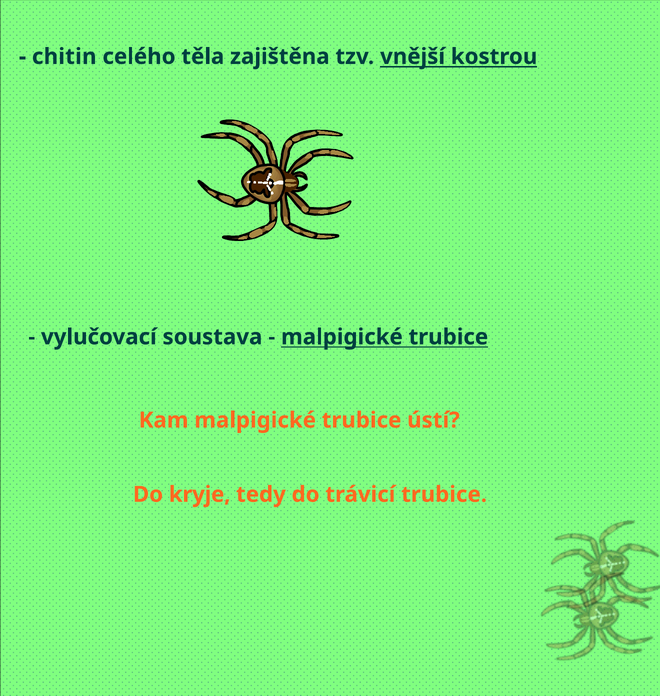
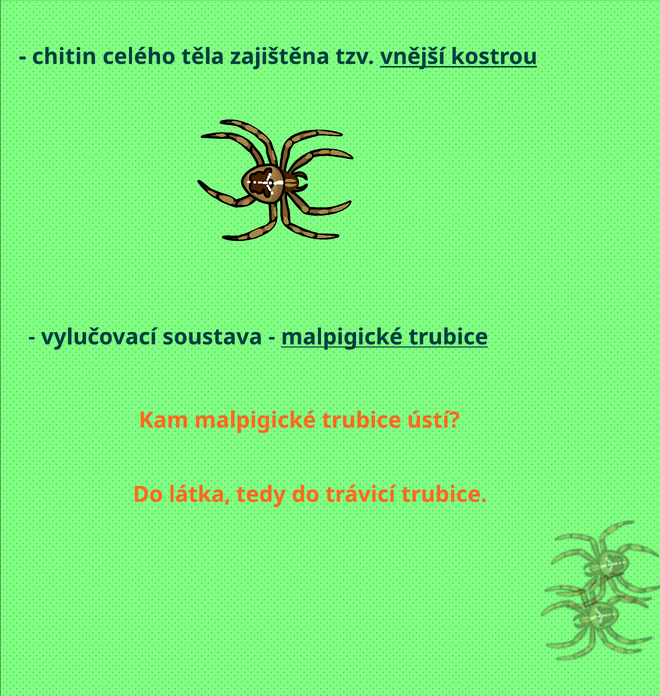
kryje: kryje -> látka
